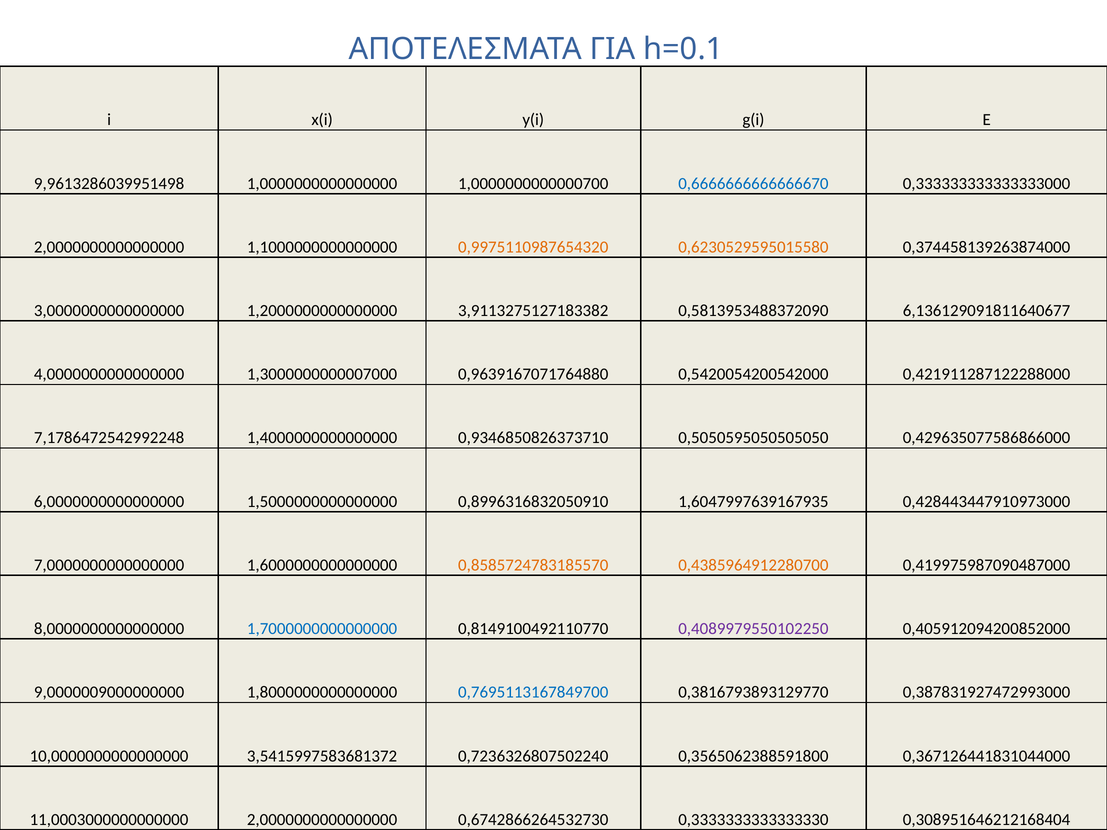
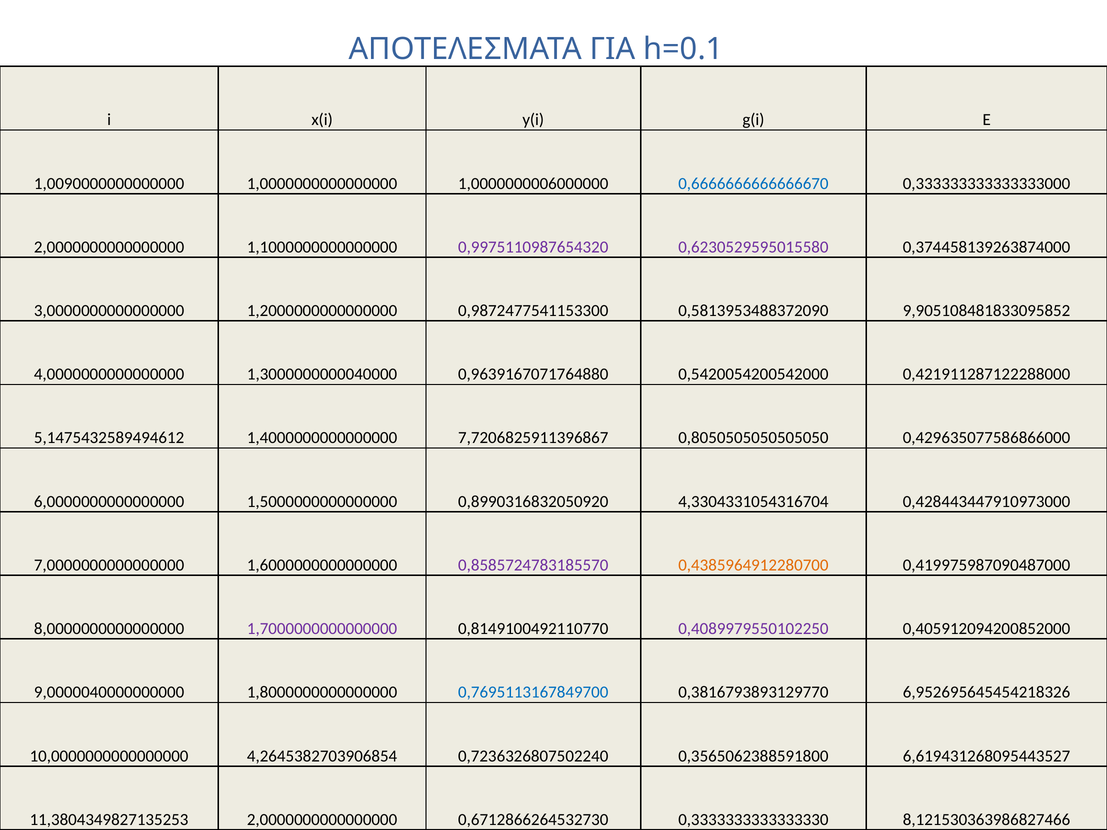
9,9613286039951498: 9,9613286039951498 -> 1,0090000000000000
1,0000000000000700: 1,0000000000000700 -> 1,0000000006000000
0,9975110987654320 colour: orange -> purple
0,6230529595015580 colour: orange -> purple
3,9113275127183382: 3,9113275127183382 -> 0,9872477541153300
6,136129091811640677: 6,136129091811640677 -> 9,905108481833095852
1,3000000000007000: 1,3000000000007000 -> 1,3000000000040000
7,1786472542992248: 7,1786472542992248 -> 5,1475432589494612
0,9346850826373710: 0,9346850826373710 -> 7,7206825911396867
0,5050595050505050: 0,5050595050505050 -> 0,8050505050505050
0,8996316832050910: 0,8996316832050910 -> 0,8990316832050920
1,6047997639167935: 1,6047997639167935 -> 4,3304331054316704
0,8585724783185570 colour: orange -> purple
1,7000000000000000 colour: blue -> purple
9,0000009000000000: 9,0000009000000000 -> 9,0000040000000000
0,387831927472993000: 0,387831927472993000 -> 6,952695645454218326
3,5415997583681372: 3,5415997583681372 -> 4,2645382703906854
0,367126441831044000: 0,367126441831044000 -> 6,619431268095443527
11,0003000000000000: 11,0003000000000000 -> 11,3804349827135253
0,6742866264532730: 0,6742866264532730 -> 0,6712866264532730
0,308951646212168404: 0,308951646212168404 -> 8,121530363986827466
